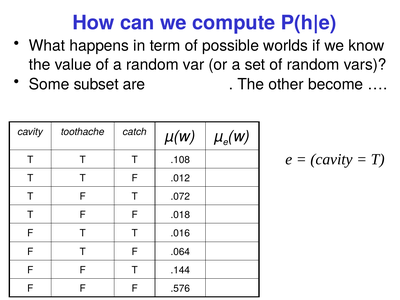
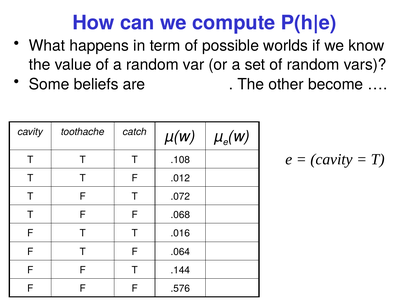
subset: subset -> beliefs
.018: .018 -> .068
